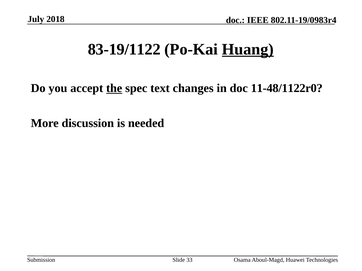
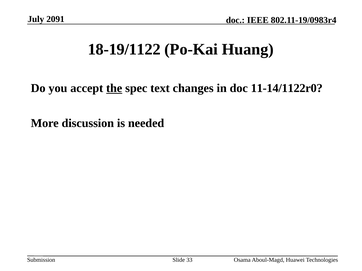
2018: 2018 -> 2091
83-19/1122: 83-19/1122 -> 18-19/1122
Huang underline: present -> none
11-48/1122r0: 11-48/1122r0 -> 11-14/1122r0
